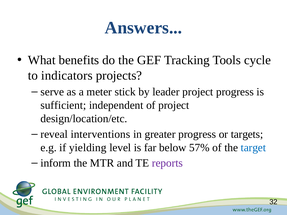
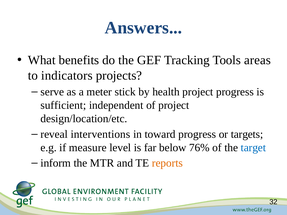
cycle: cycle -> areas
leader: leader -> health
greater: greater -> toward
yielding: yielding -> measure
57%: 57% -> 76%
reports colour: purple -> orange
